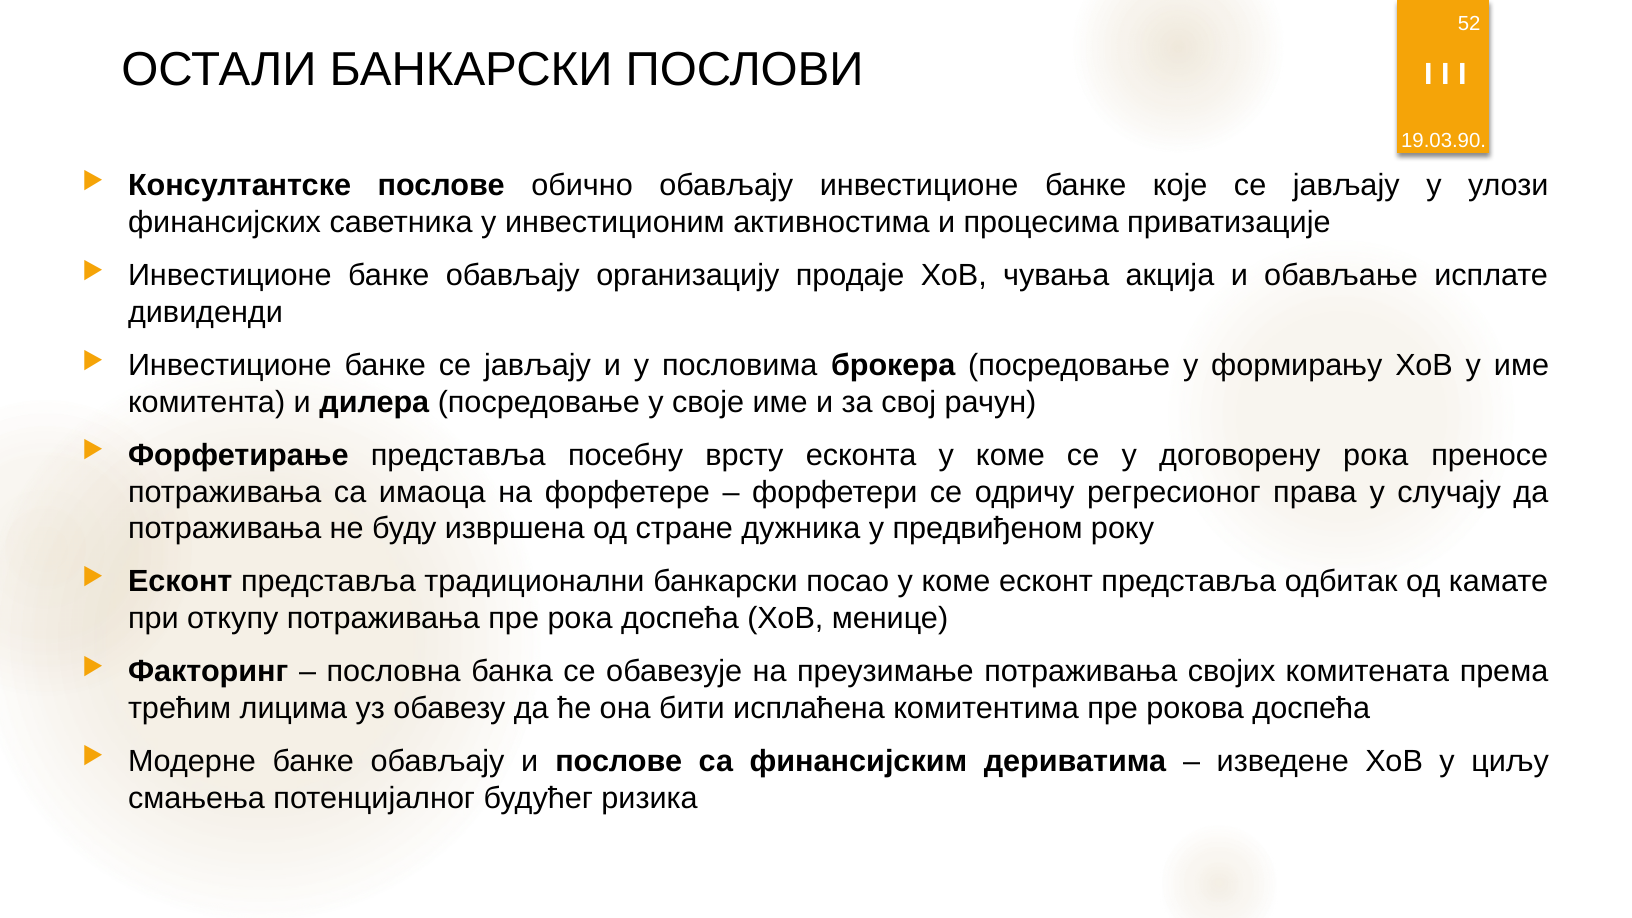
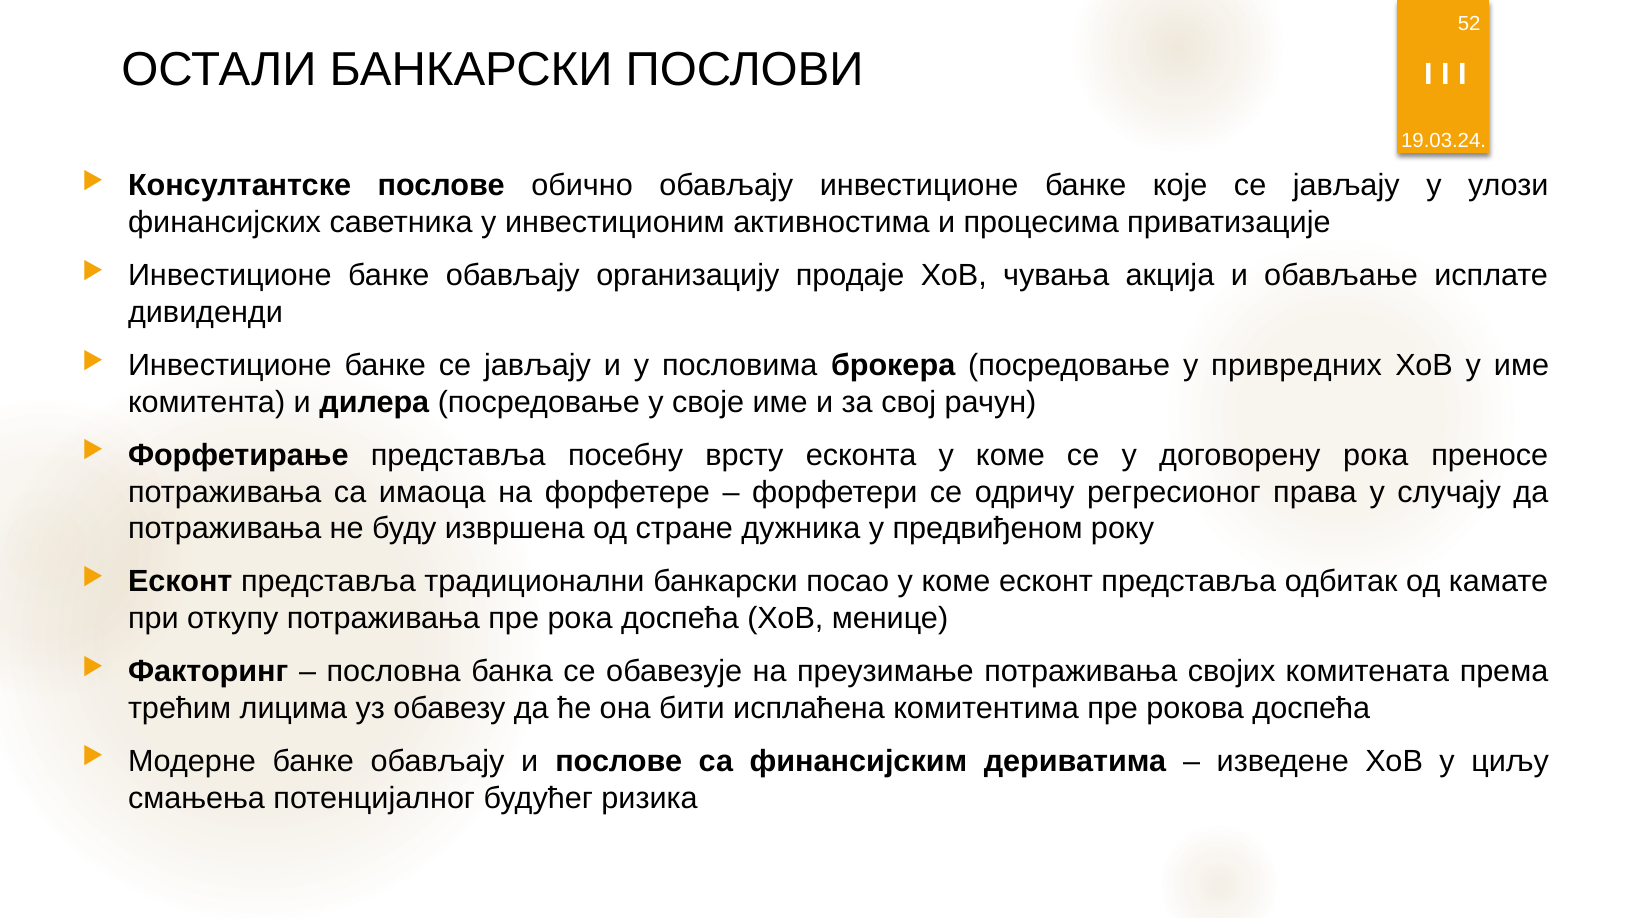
19.03.90: 19.03.90 -> 19.03.24
формирању: формирању -> привредних
